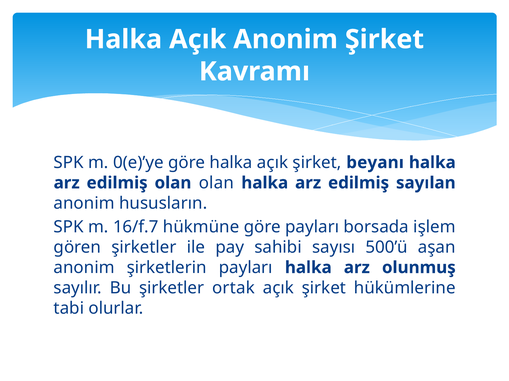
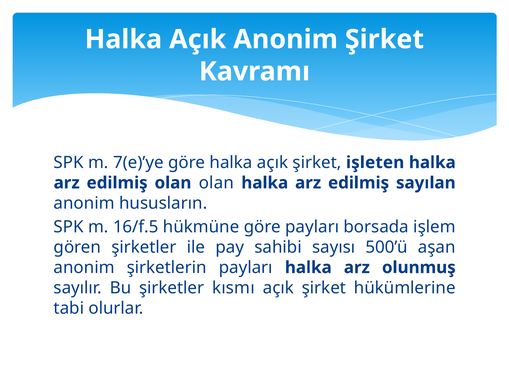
0(e)’ye: 0(e)’ye -> 7(e)’ye
beyanı: beyanı -> işleten
16/f.7: 16/f.7 -> 16/f.5
ortak: ortak -> kısmı
